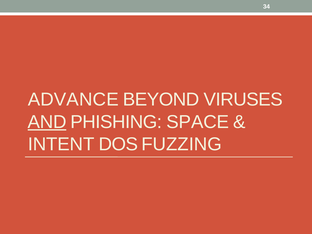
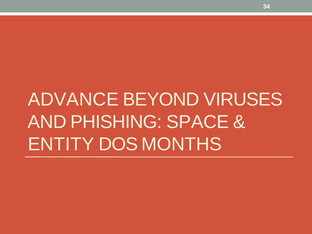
AND underline: present -> none
INTENT: INTENT -> ENTITY
FUZZING: FUZZING -> MONTHS
